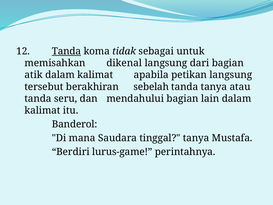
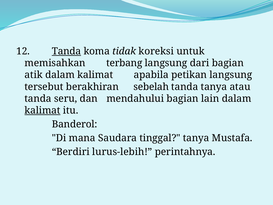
sebagai: sebagai -> koreksi
dikenal: dikenal -> terbang
kalimat at (42, 110) underline: none -> present
lurus-game: lurus-game -> lurus-lebih
